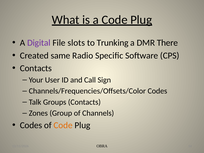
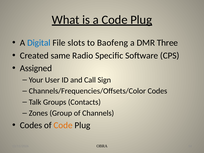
Digital colour: purple -> blue
Trunking: Trunking -> Baofeng
There: There -> Three
Contacts at (36, 68): Contacts -> Assigned
